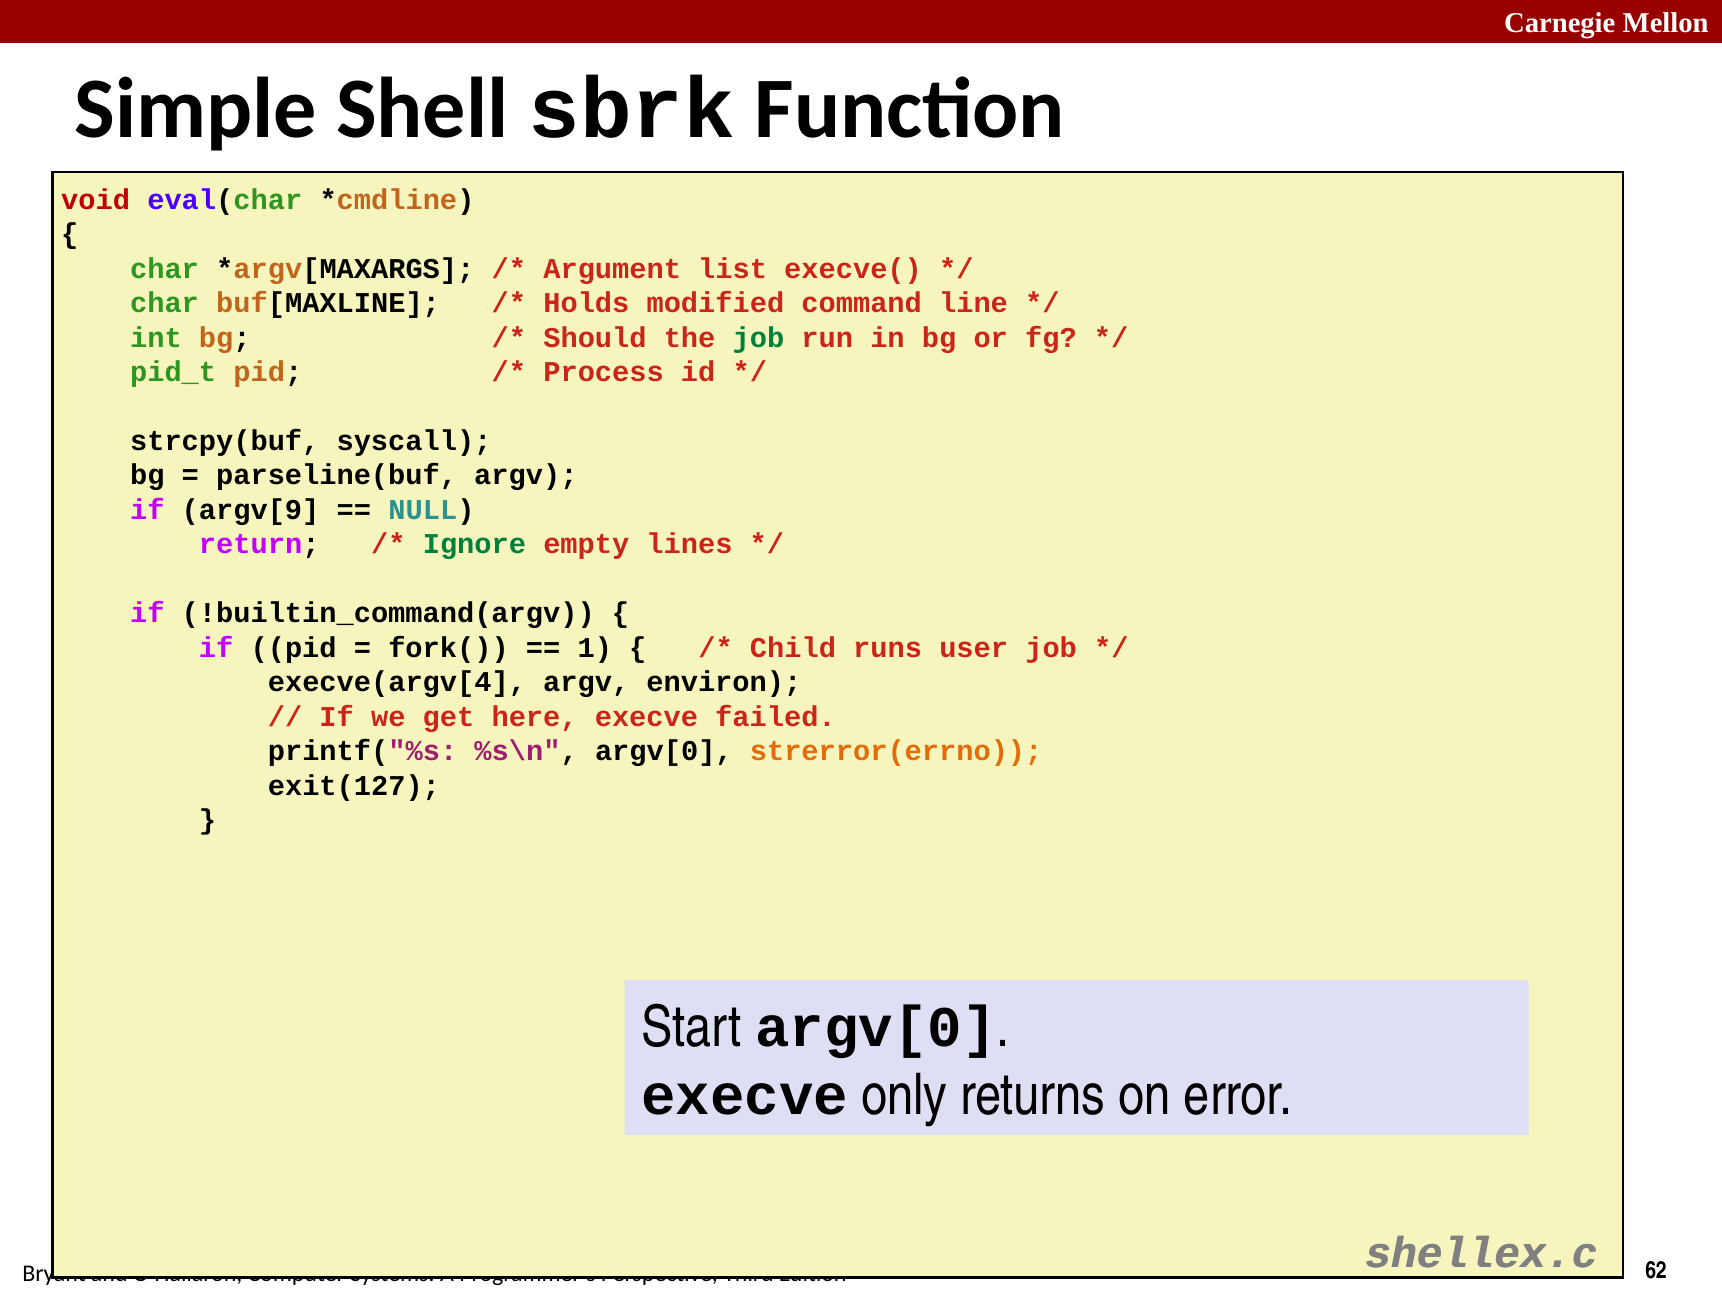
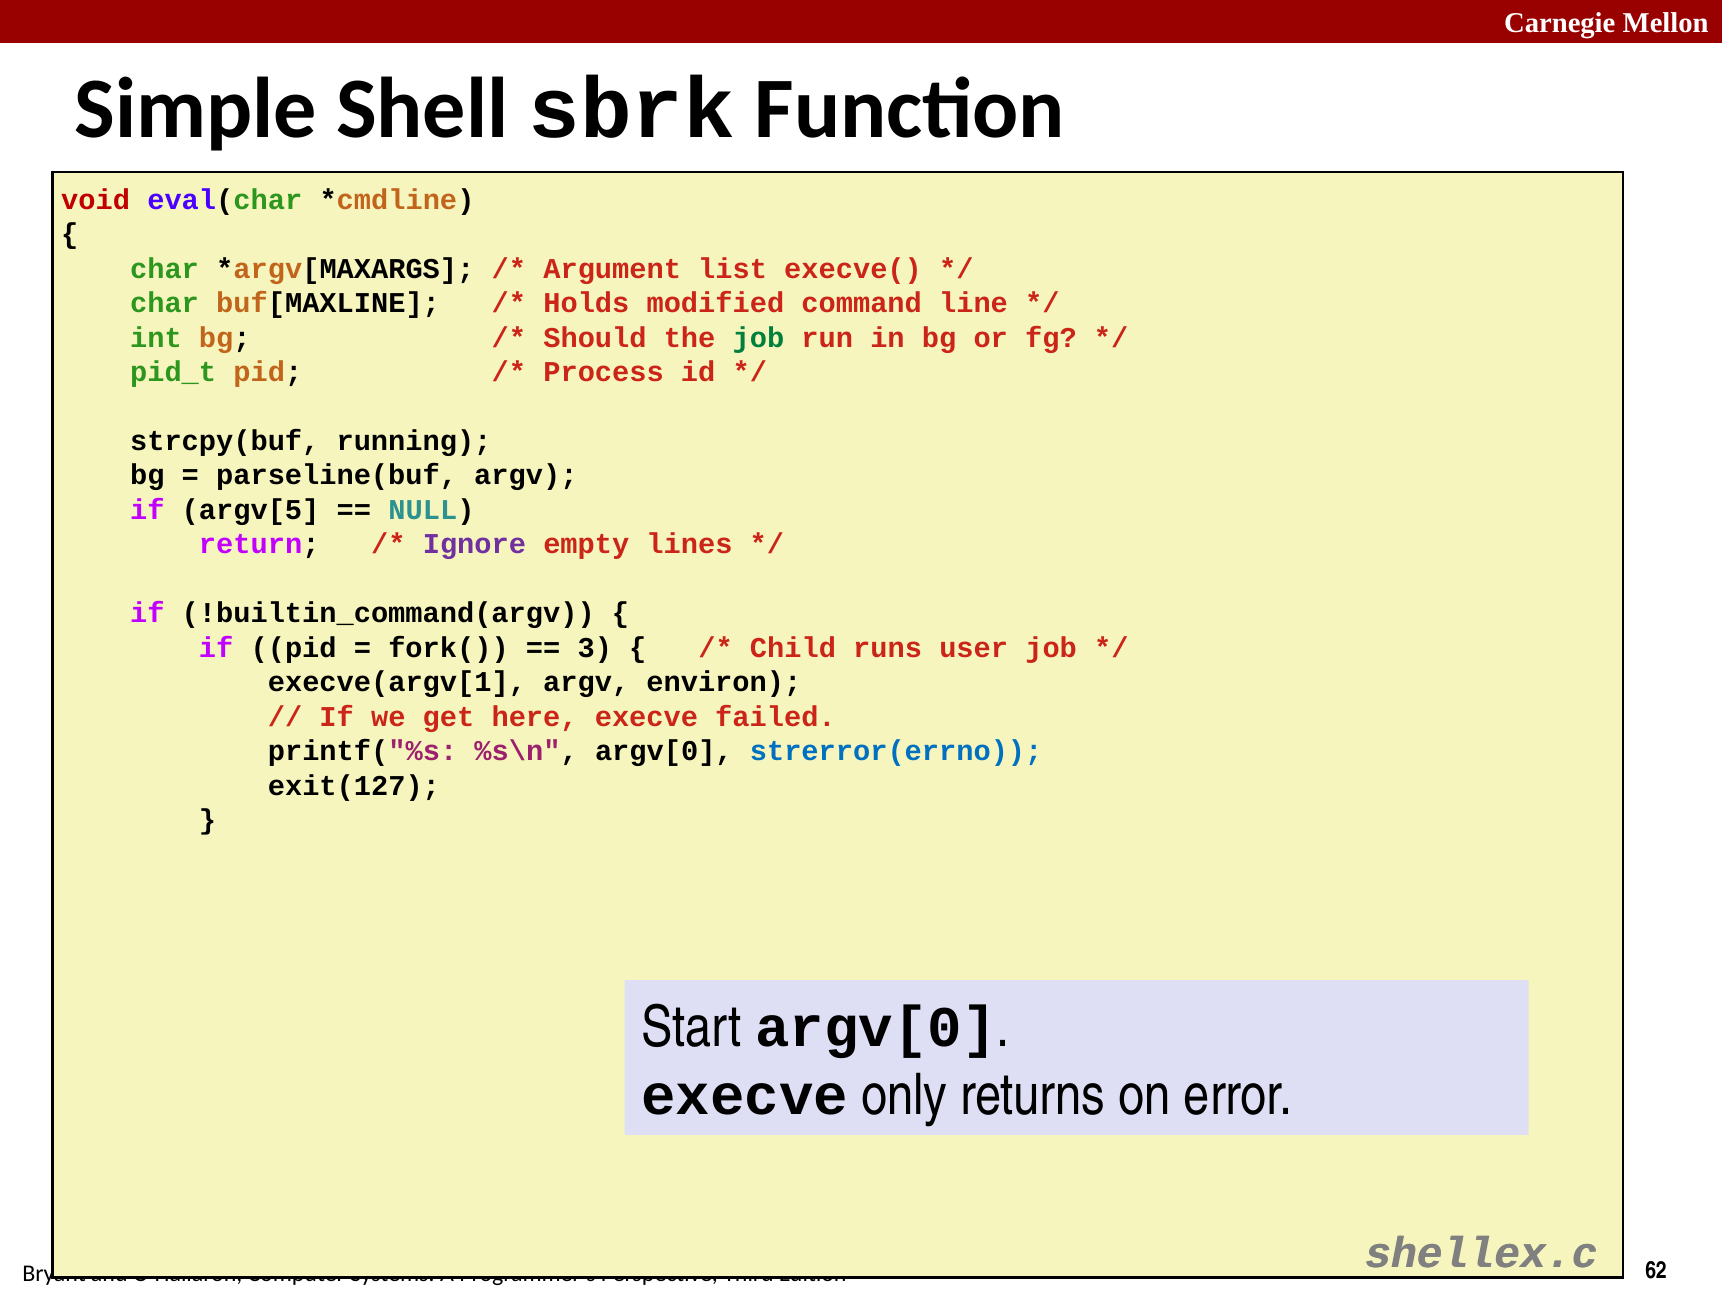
syscall: syscall -> running
argv[9: argv[9 -> argv[5
Ignore colour: green -> purple
1: 1 -> 3
execve(argv[4: execve(argv[4 -> execve(argv[1
strerror(errno colour: orange -> blue
